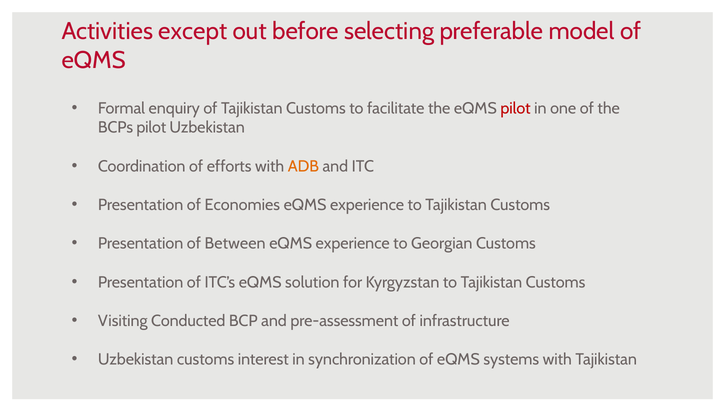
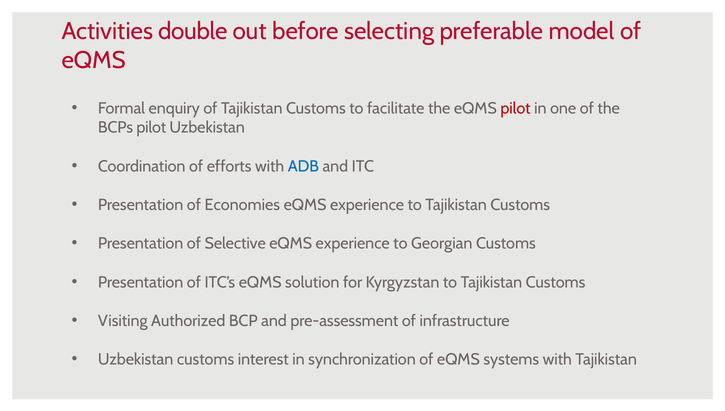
except: except -> double
ADB colour: orange -> blue
Between: Between -> Selective
Conducted: Conducted -> Authorized
